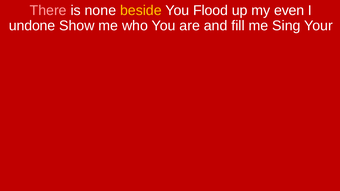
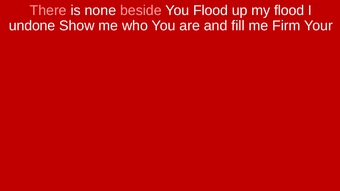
beside colour: yellow -> pink
my even: even -> flood
Sing: Sing -> Firm
